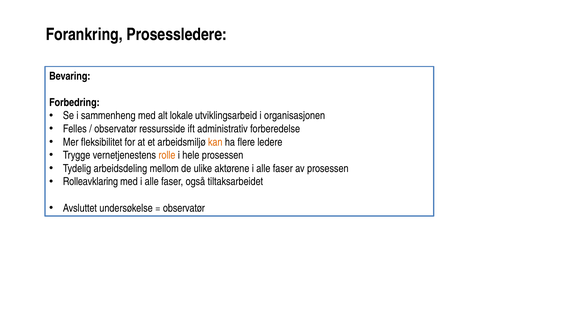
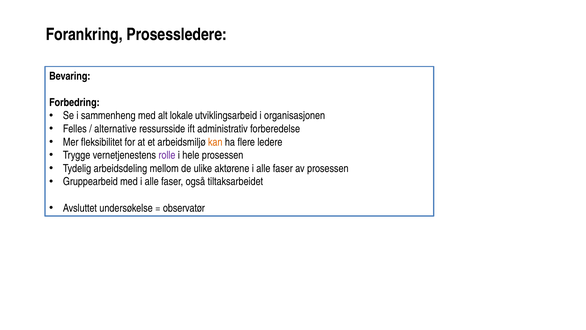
observatør at (115, 129): observatør -> alternative
rolle colour: orange -> purple
Rolleavklaring: Rolleavklaring -> Gruppearbeid
